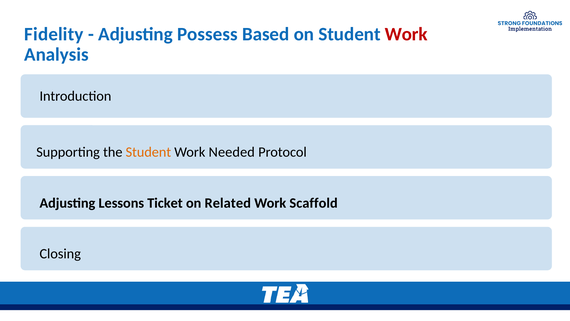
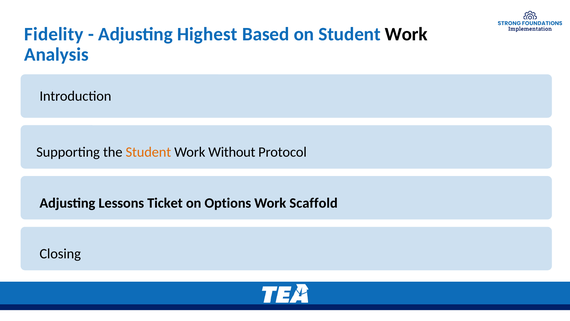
Possess: Possess -> Highest
Work at (406, 34) colour: red -> black
Needed: Needed -> Without
Related: Related -> Options
